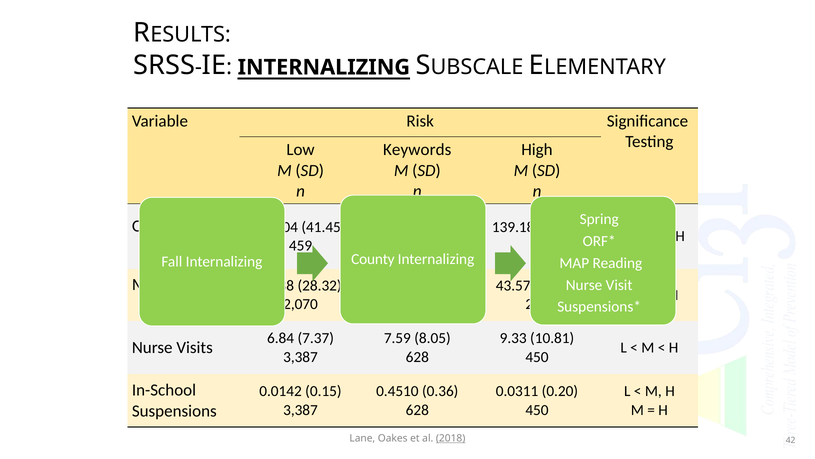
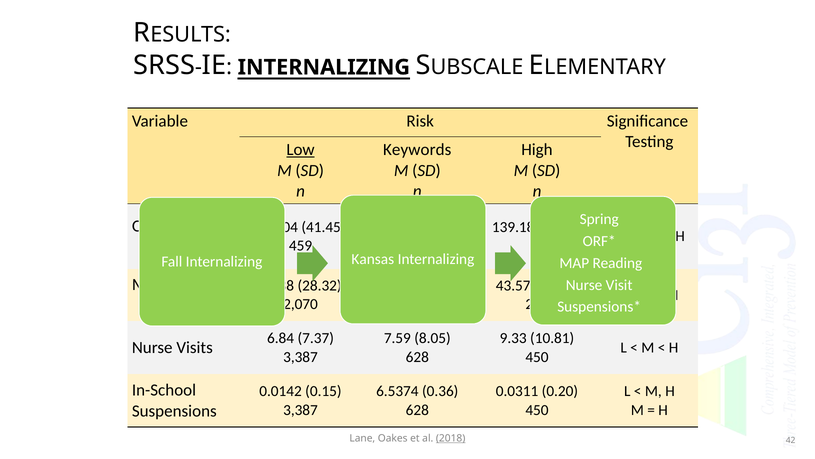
Low underline: none -> present
County: County -> Kansas
0.4510: 0.4510 -> 6.5374
